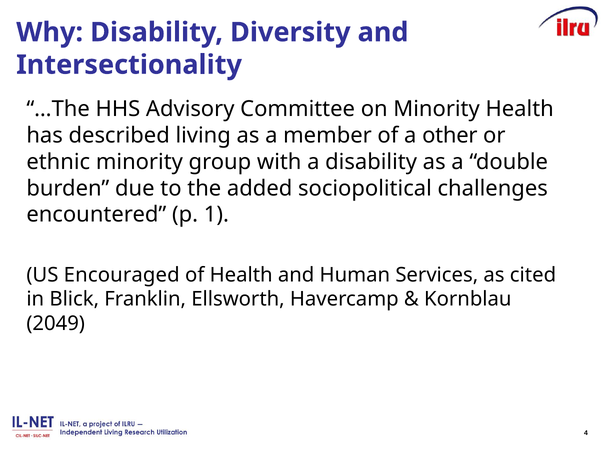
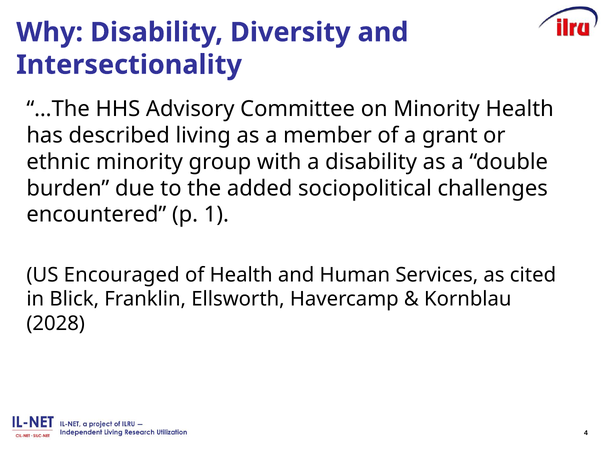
other: other -> grant
2049: 2049 -> 2028
